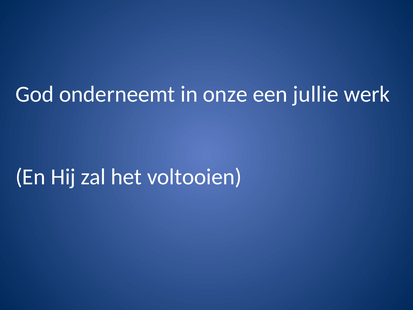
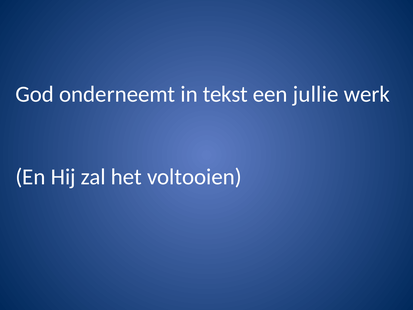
onze: onze -> tekst
